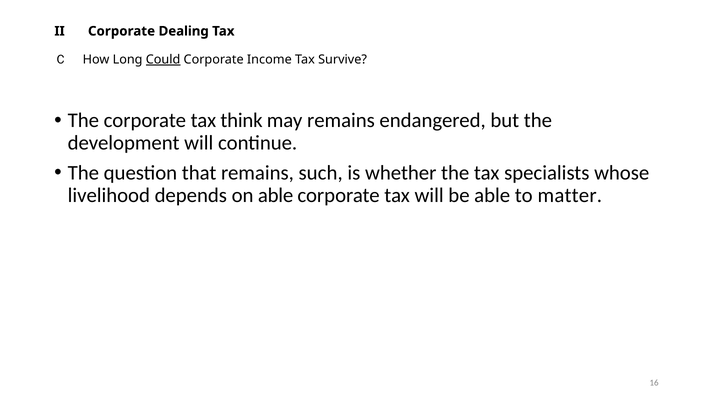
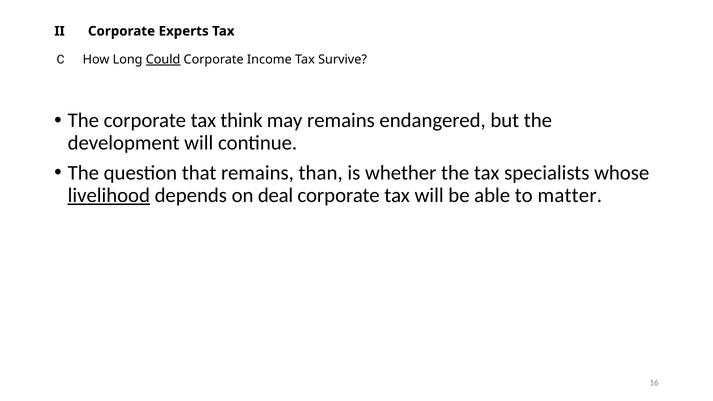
Dealing: Dealing -> Experts
such: such -> than
livelihood underline: none -> present
on able: able -> deal
